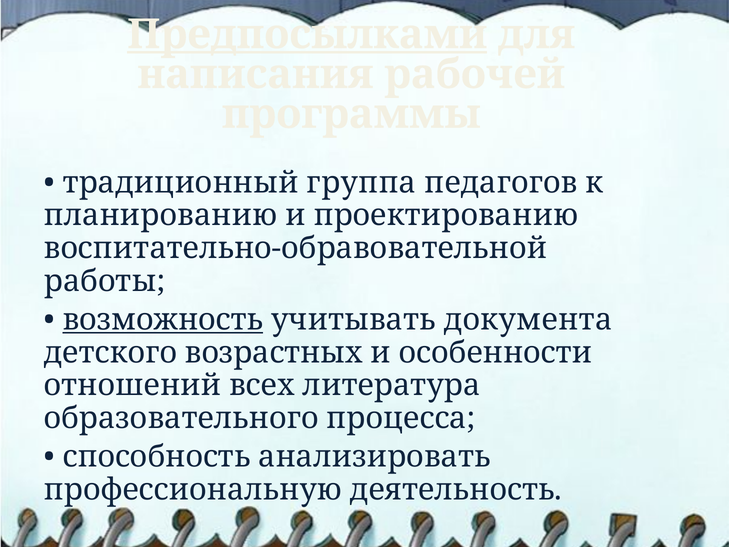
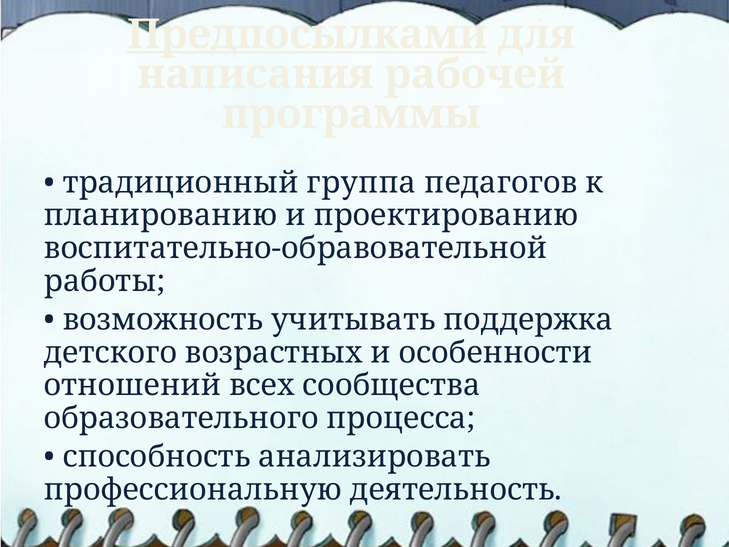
возможность underline: present -> none
документа: документа -> поддержка
литература: литература -> сообщества
